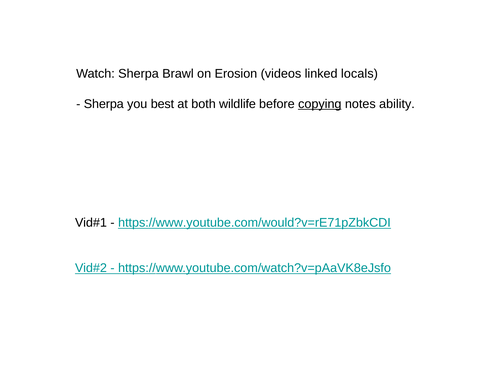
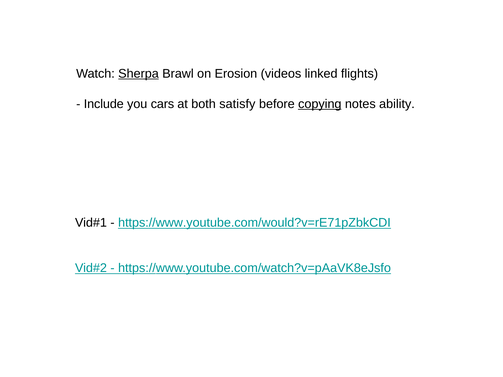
Sherpa at (139, 74) underline: none -> present
locals: locals -> flights
Sherpa at (104, 104): Sherpa -> Include
best: best -> cars
wildlife: wildlife -> satisfy
